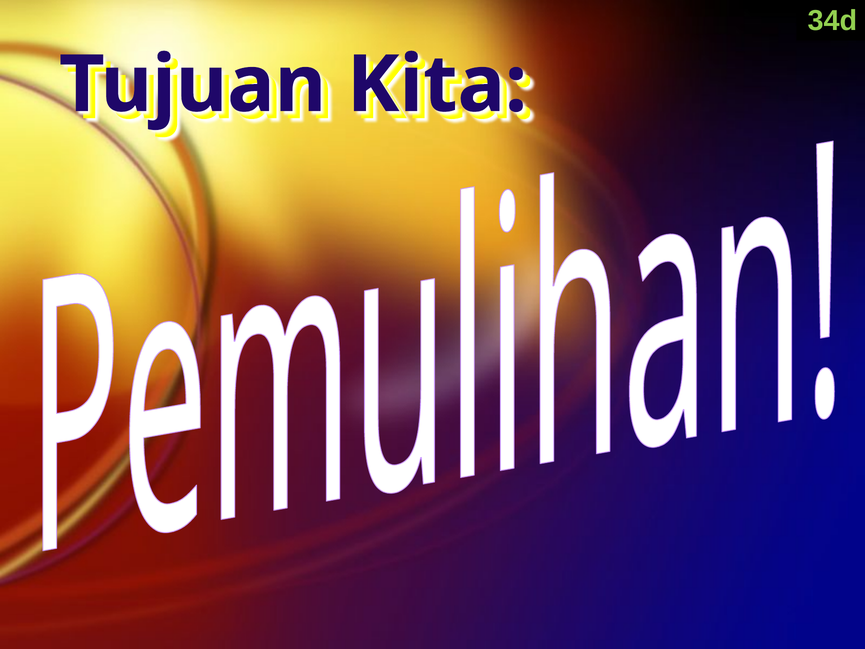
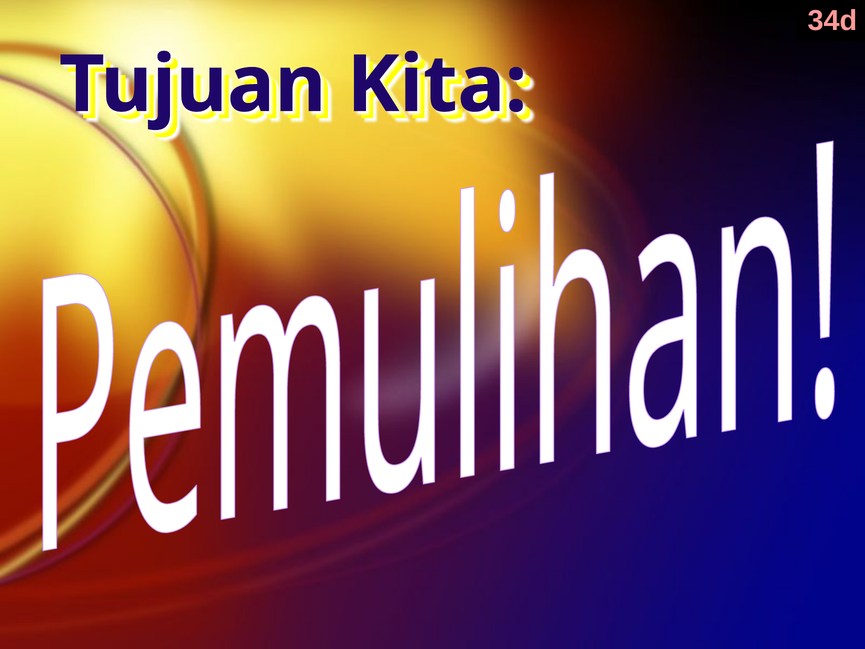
34d colour: light green -> pink
